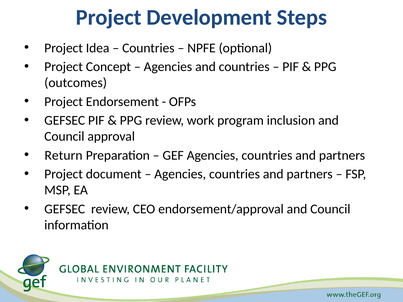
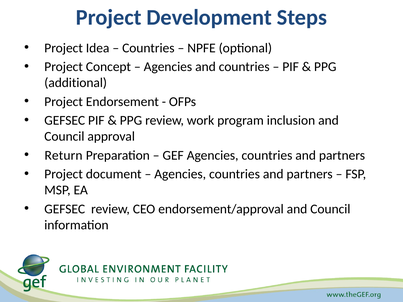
outcomes: outcomes -> additional
